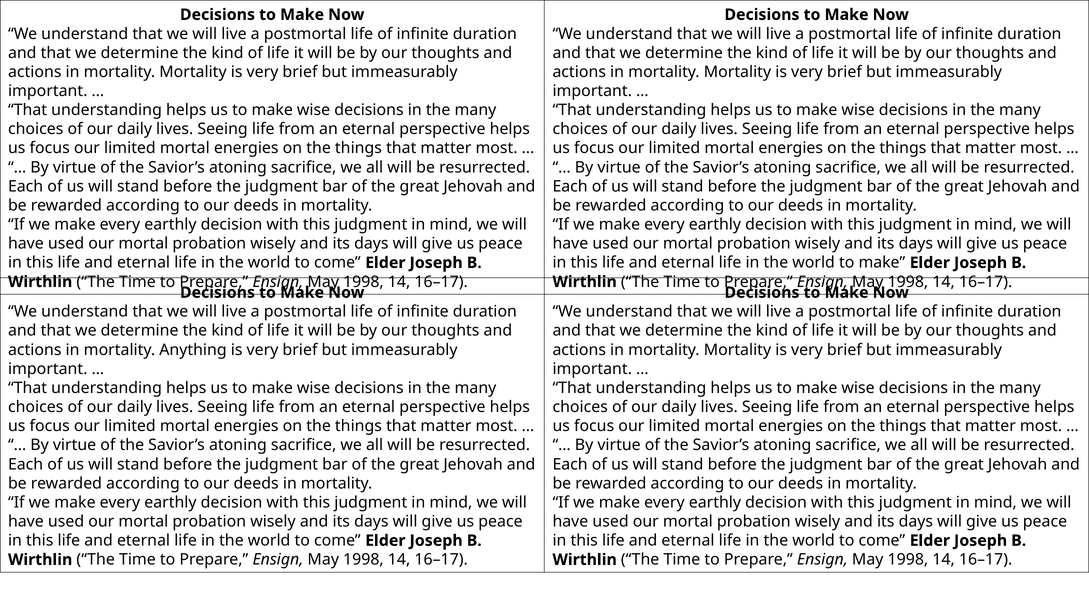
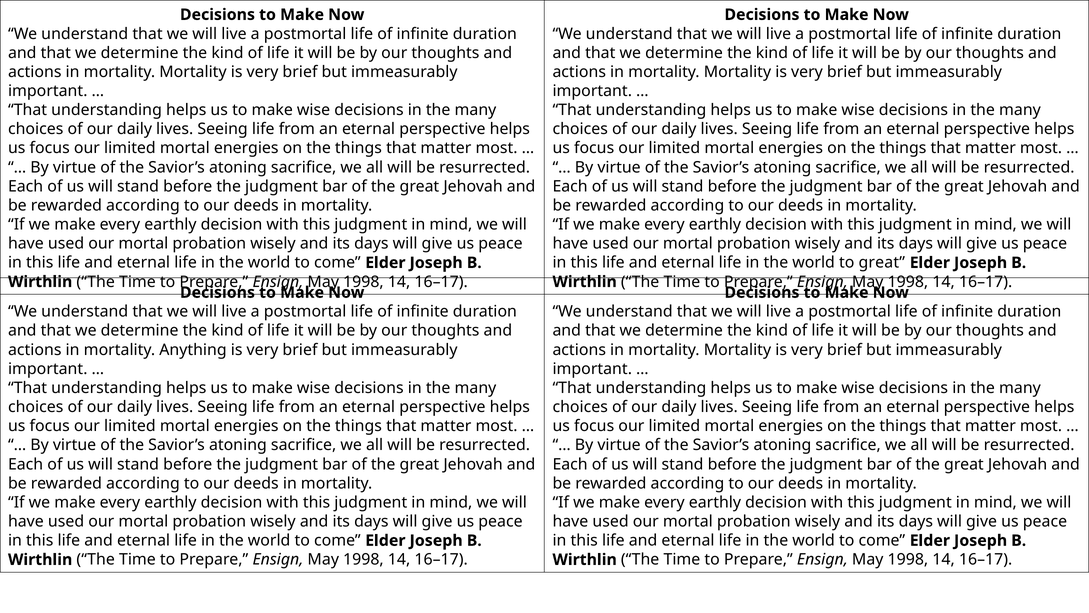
world to make: make -> great
